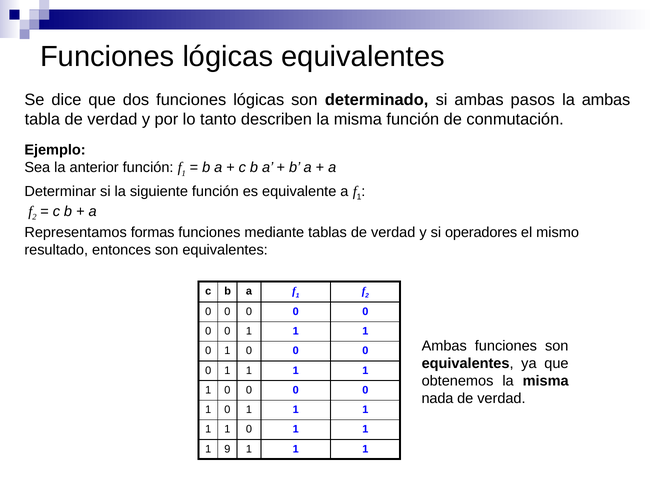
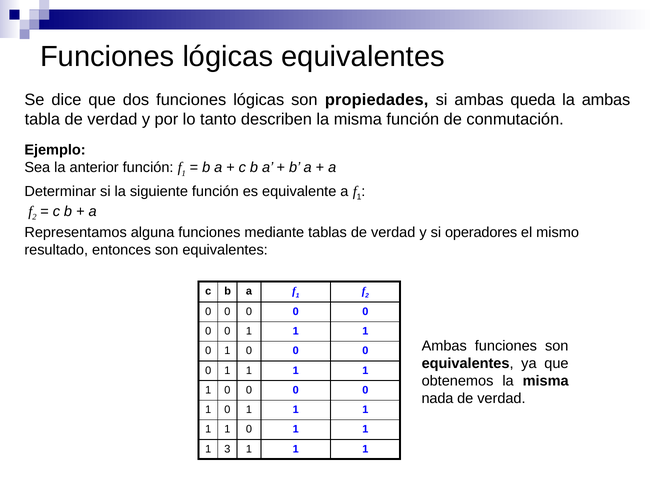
determinado: determinado -> propiedades
pasos: pasos -> queda
formas: formas -> alguna
9: 9 -> 3
